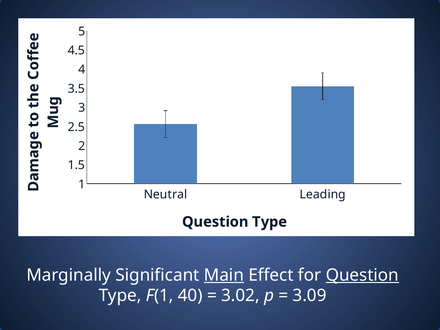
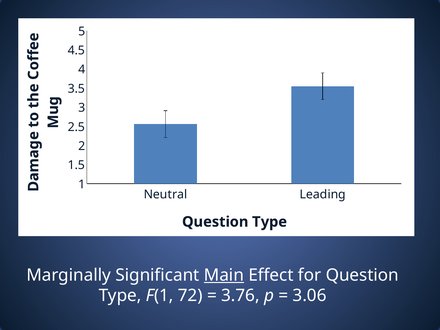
Question at (362, 275) underline: present -> none
40: 40 -> 72
3.02: 3.02 -> 3.76
3.09: 3.09 -> 3.06
